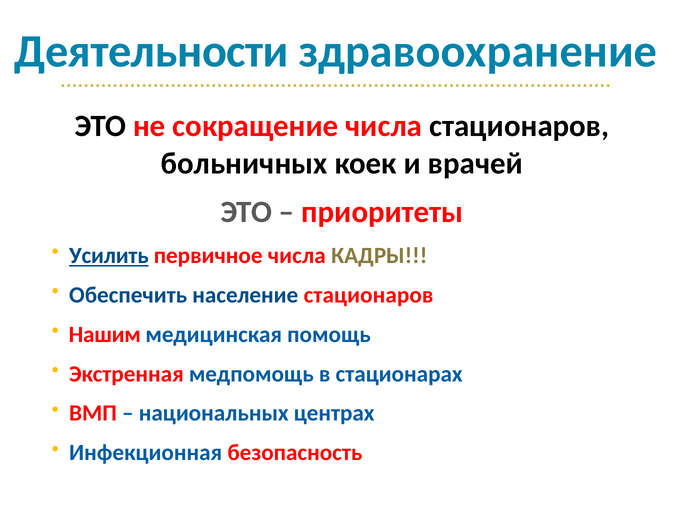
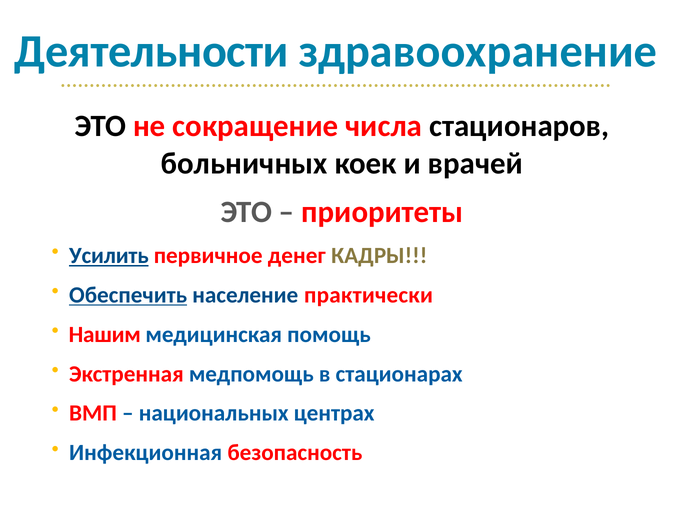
первичное числа: числа -> денег
Обеспечить underline: none -> present
население стационаров: стационаров -> практически
